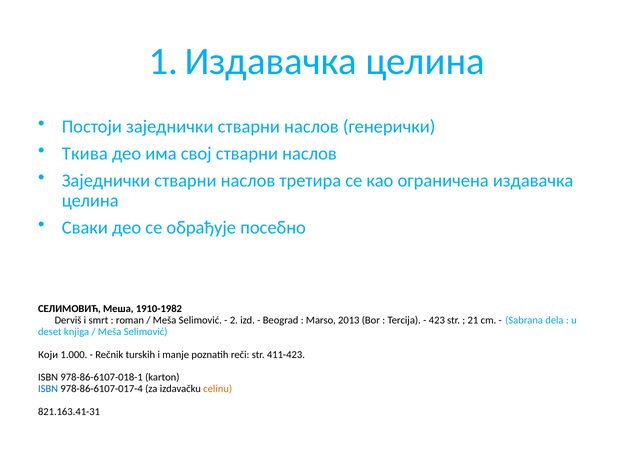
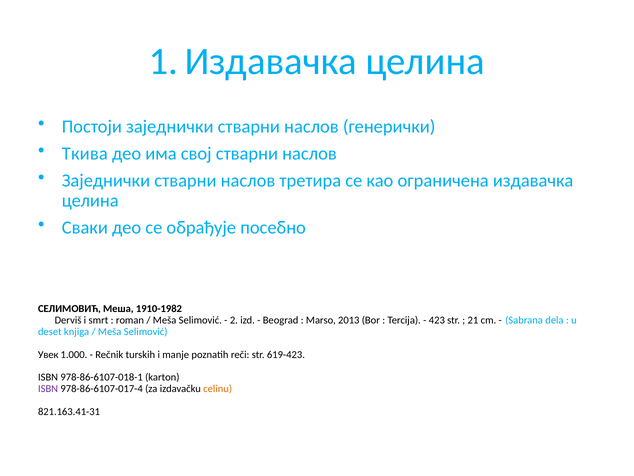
Који: Који -> Увек
411-423: 411-423 -> 619-423
ISBN at (48, 388) colour: blue -> purple
